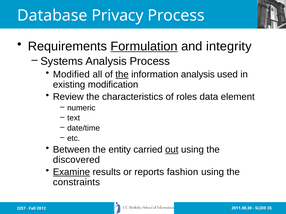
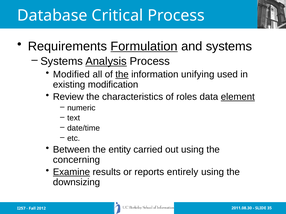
Privacy: Privacy -> Critical
and integrity: integrity -> systems
Analysis at (106, 61) underline: none -> present
information analysis: analysis -> unifying
element underline: none -> present
out underline: present -> none
discovered: discovered -> concerning
fashion: fashion -> entirely
constraints: constraints -> downsizing
